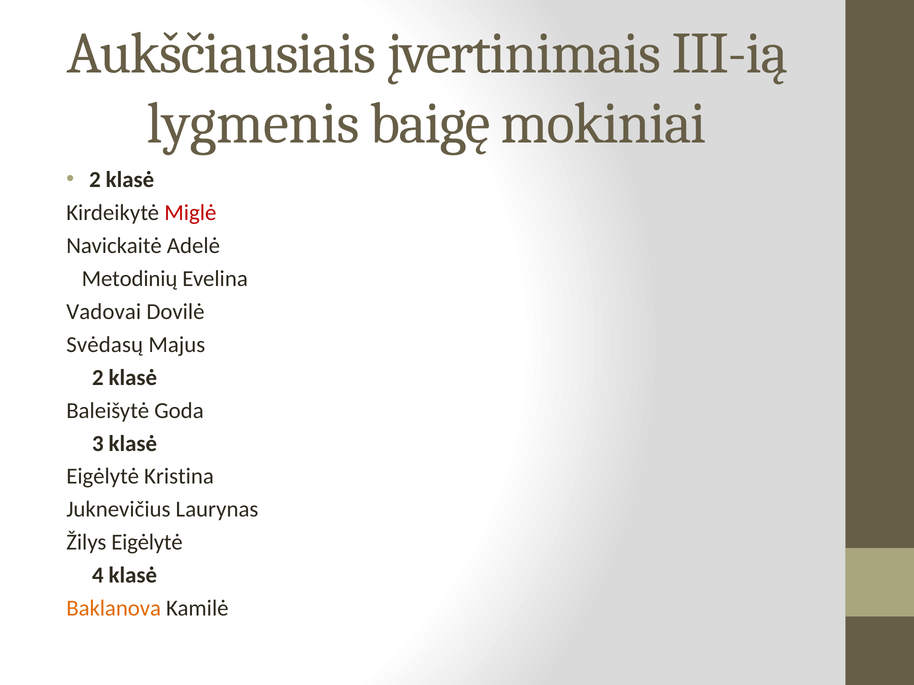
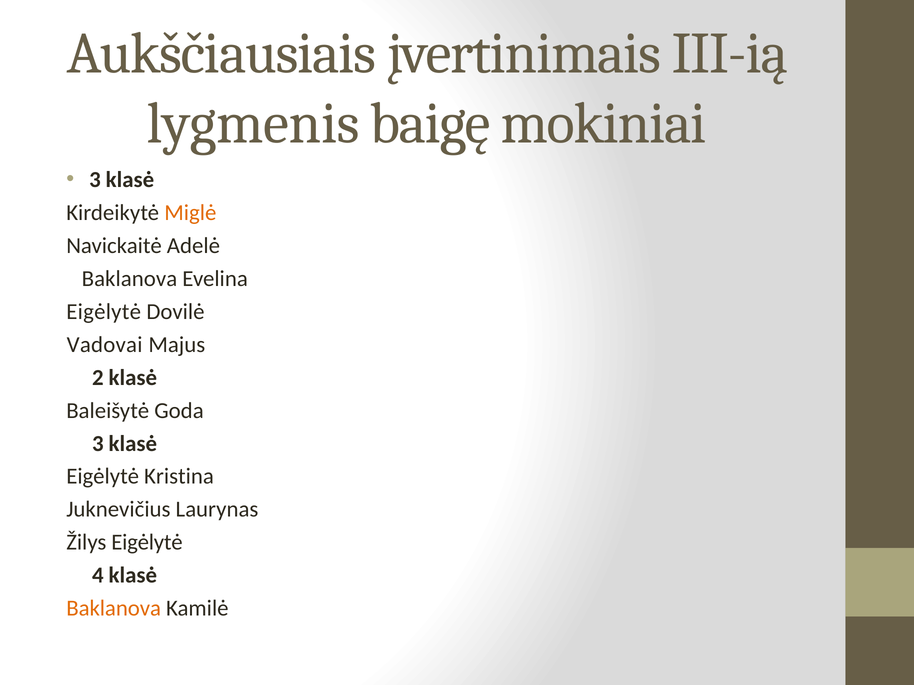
2 at (95, 180): 2 -> 3
Miglė colour: red -> orange
Metodinių at (130, 279): Metodinių -> Baklanova
Vadovai at (104, 312): Vadovai -> Eigėlytė
Svėdasų: Svėdasų -> Vadovai
